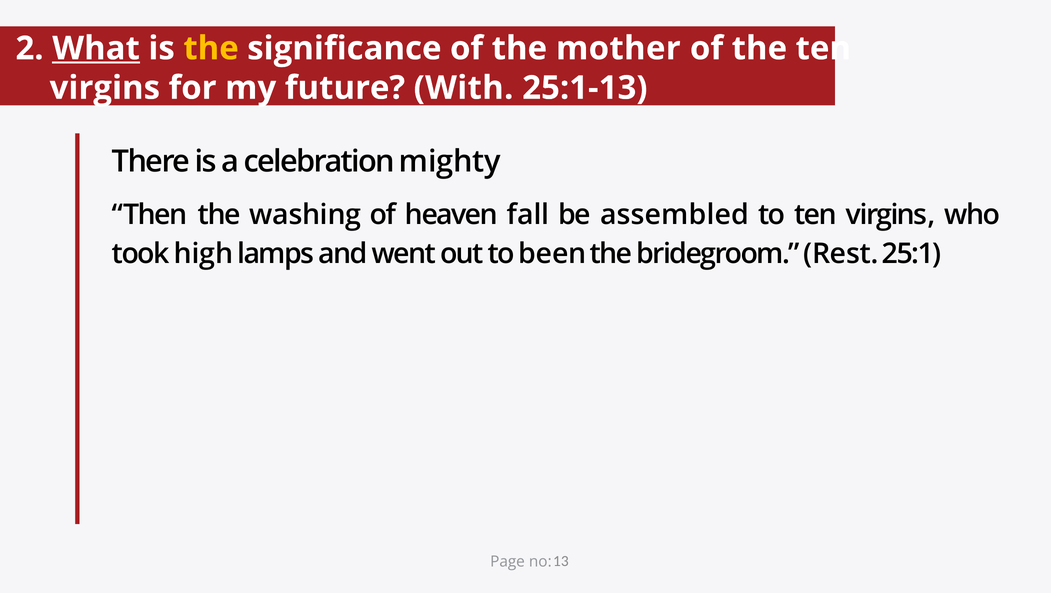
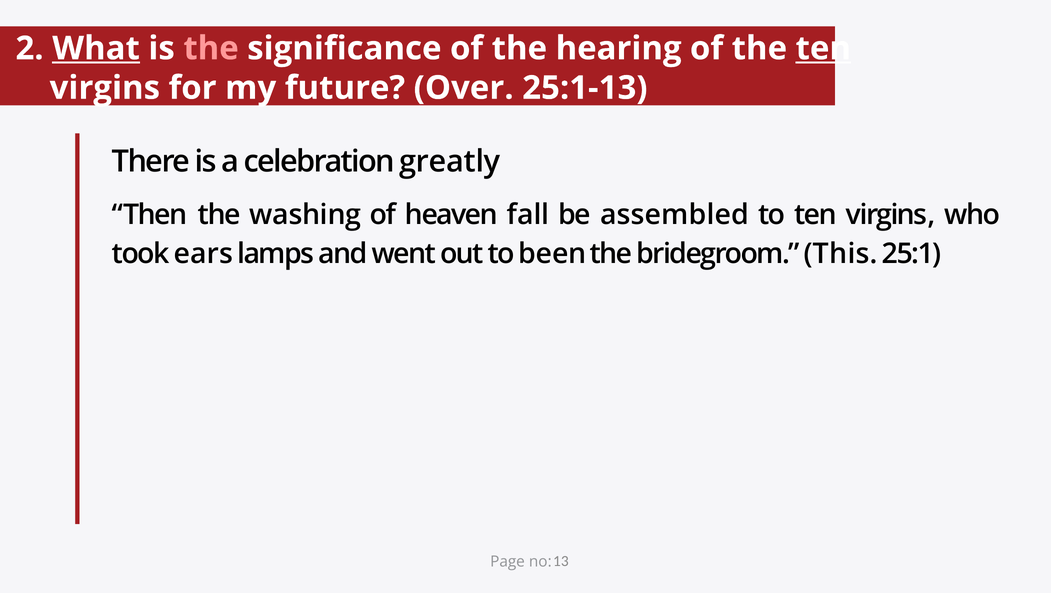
the at (211, 48) colour: yellow -> pink
mother: mother -> hearing
ten at (823, 48) underline: none -> present
With: With -> Over
mighty: mighty -> greatly
high: high -> ears
Rest: Rest -> This
